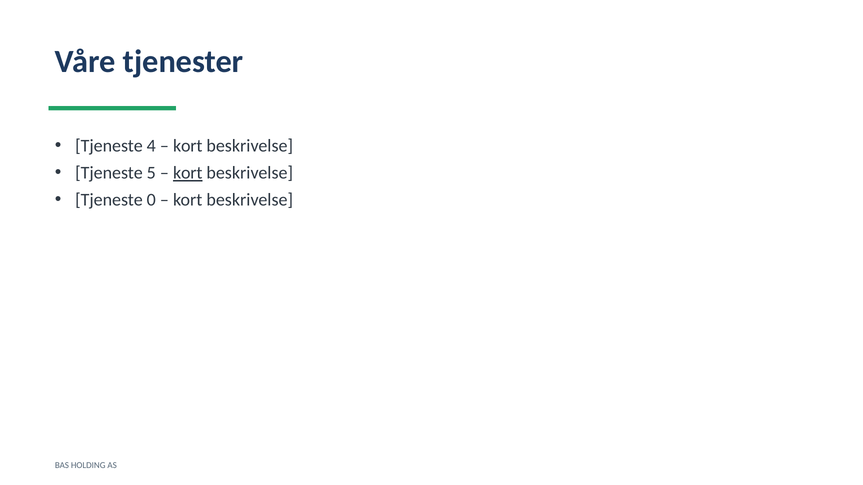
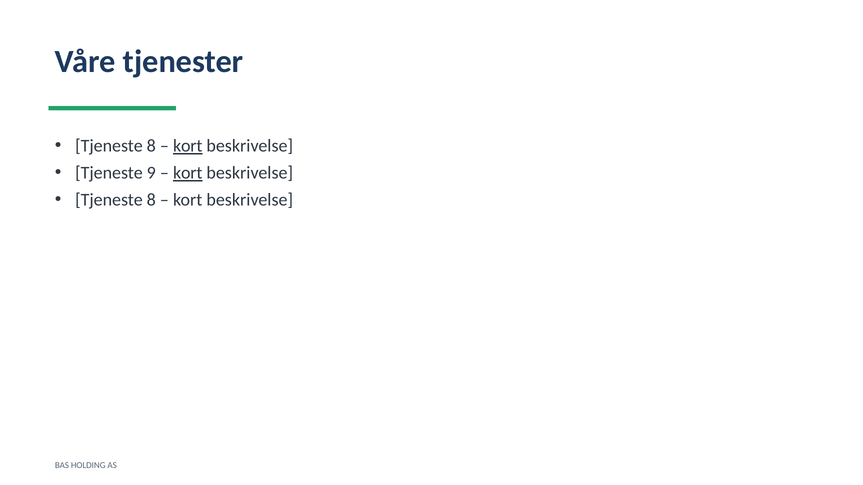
4 at (151, 146): 4 -> 8
kort at (188, 146) underline: none -> present
5: 5 -> 9
0 at (151, 200): 0 -> 8
